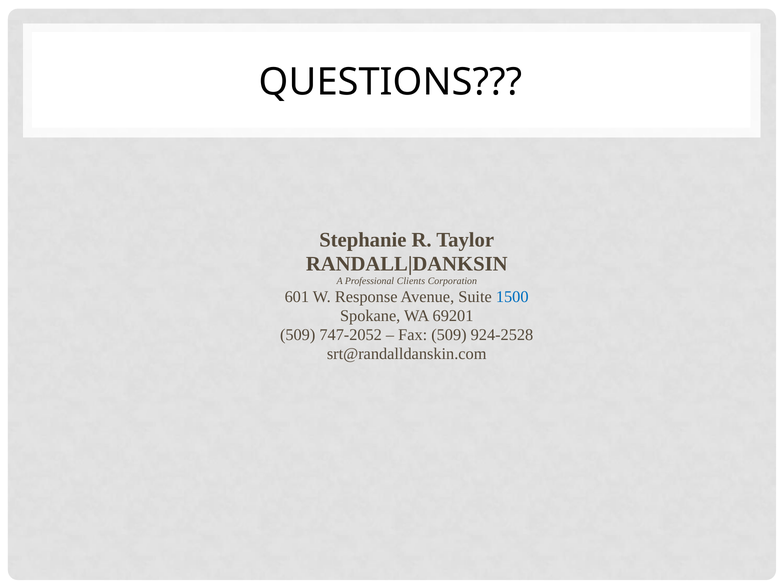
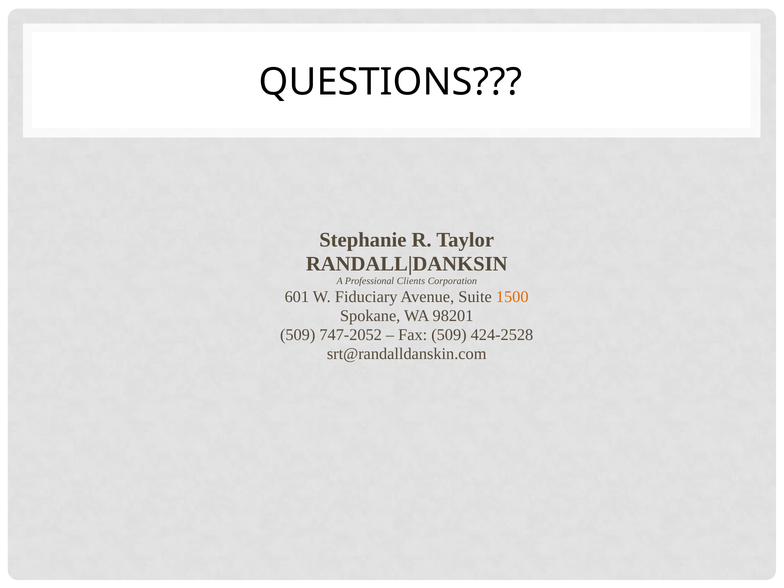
Response: Response -> Fiduciary
1500 colour: blue -> orange
69201: 69201 -> 98201
924-2528: 924-2528 -> 424-2528
